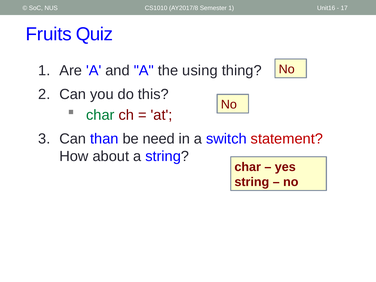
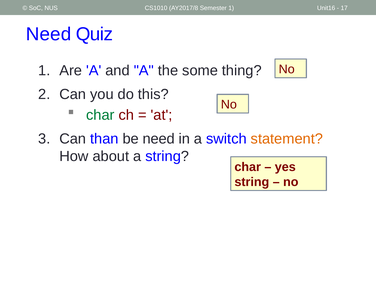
Fruits at (49, 34): Fruits -> Need
using: using -> some
statement colour: red -> orange
